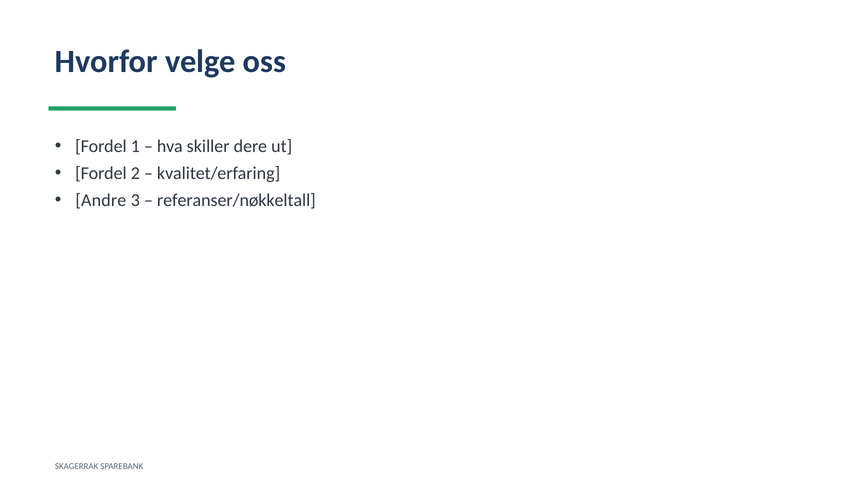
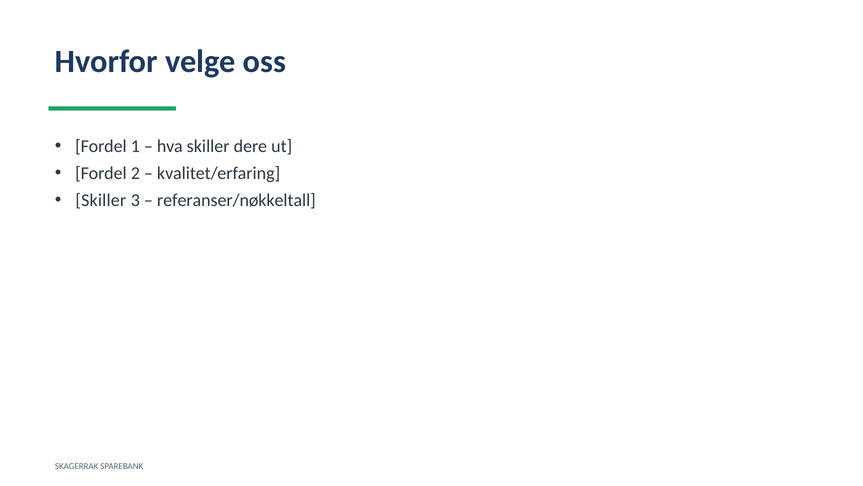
Andre at (101, 200): Andre -> Skiller
